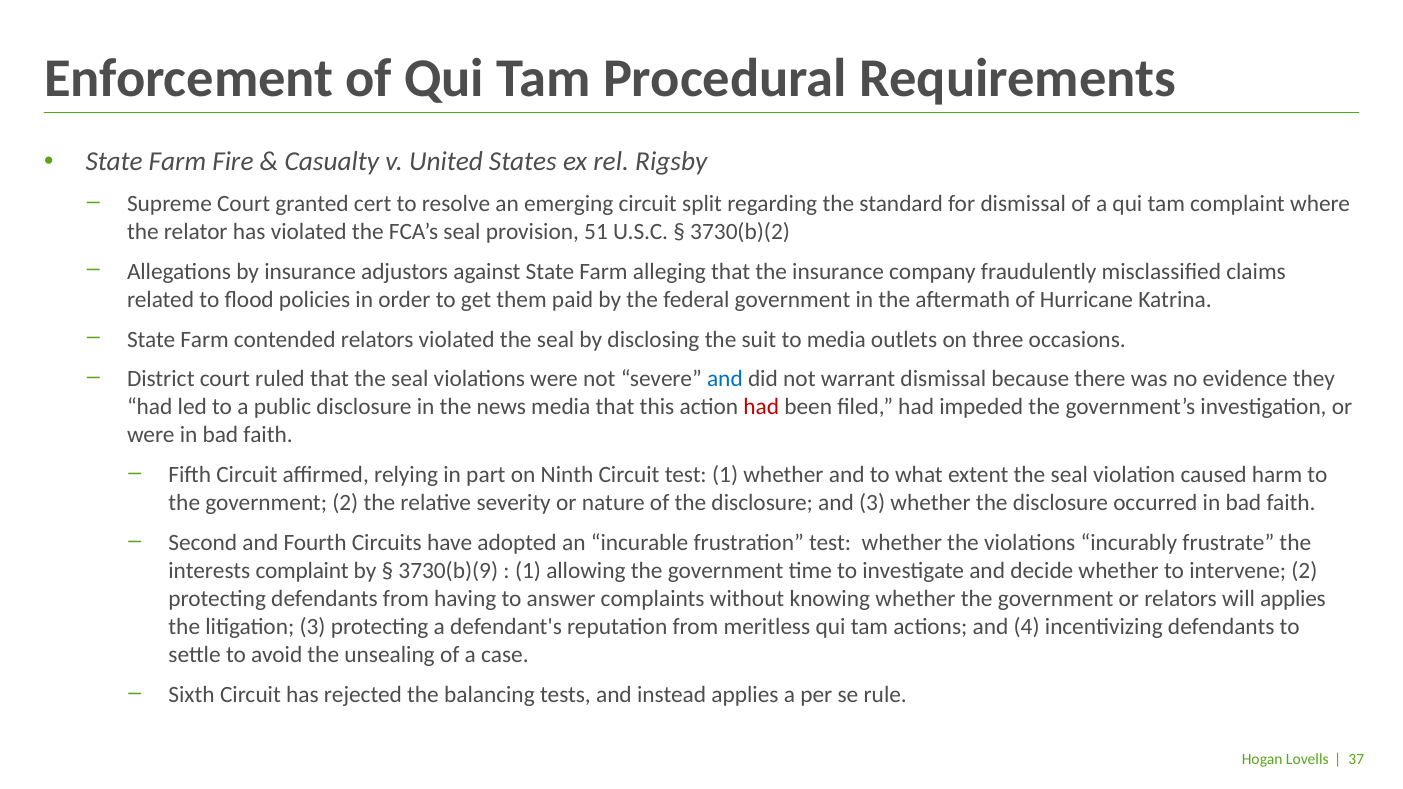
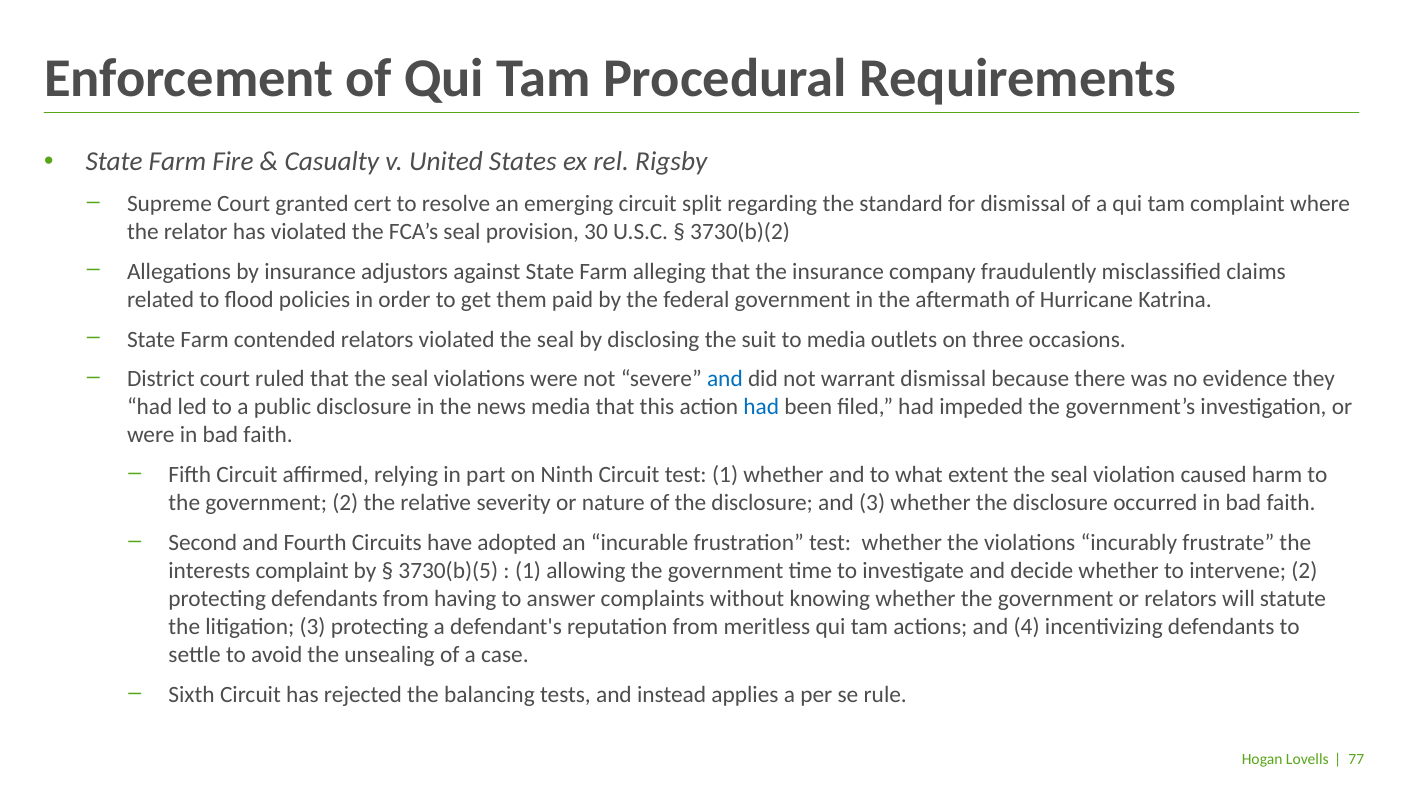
51: 51 -> 30
had at (761, 407) colour: red -> blue
3730(b)(9: 3730(b)(9 -> 3730(b)(5
will applies: applies -> statute
37: 37 -> 77
